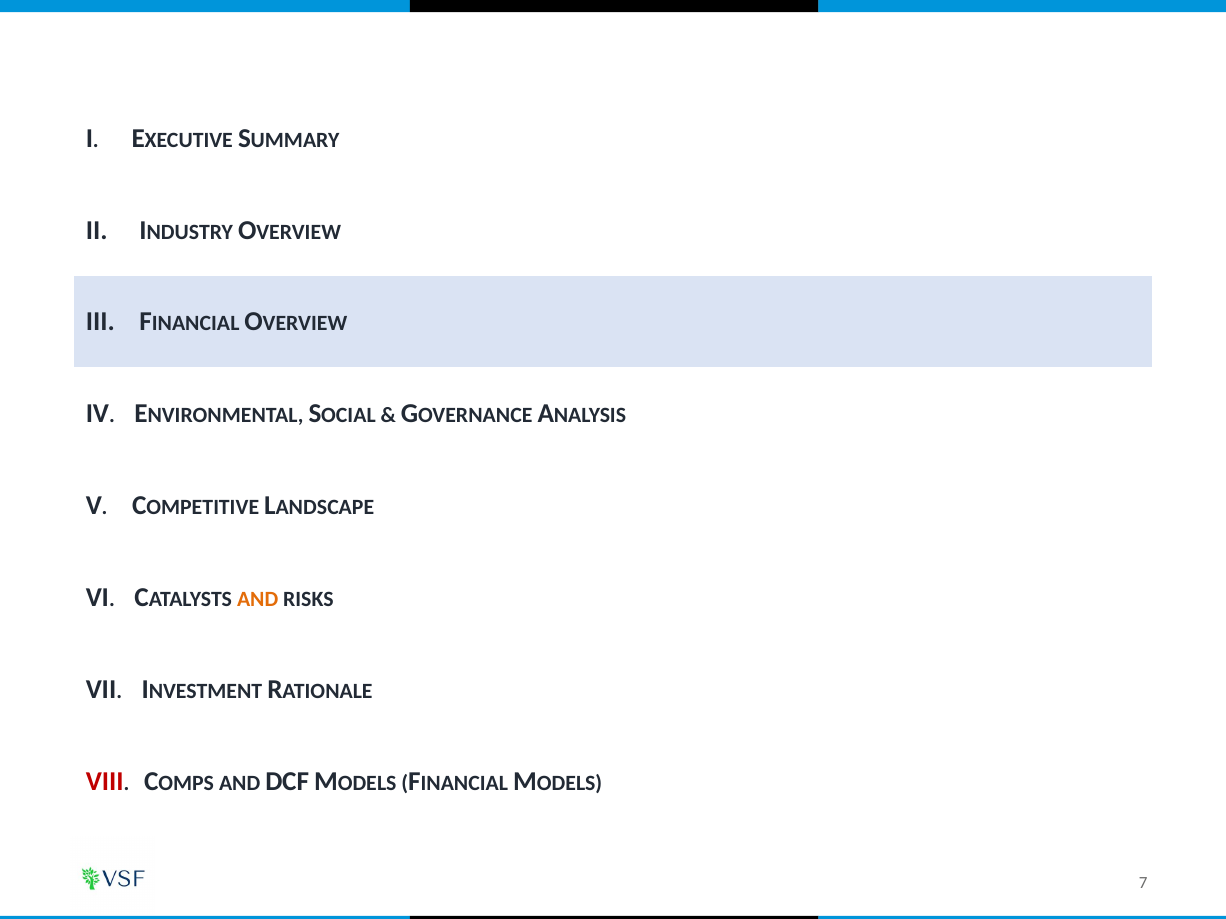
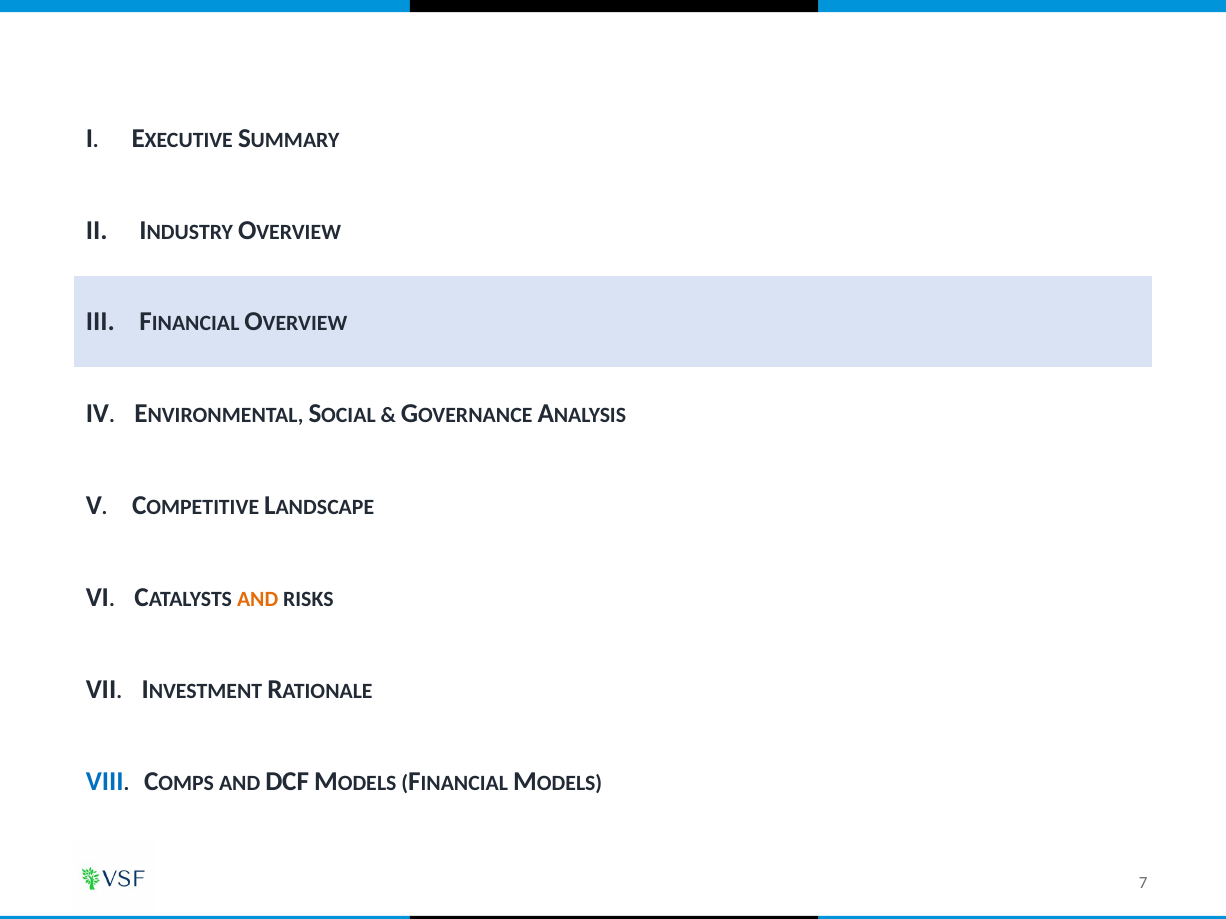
VIII colour: red -> blue
